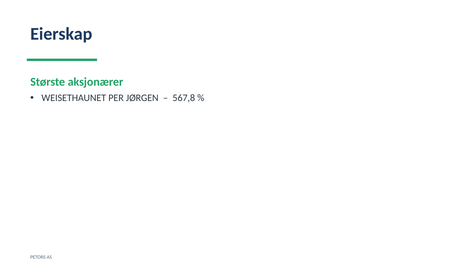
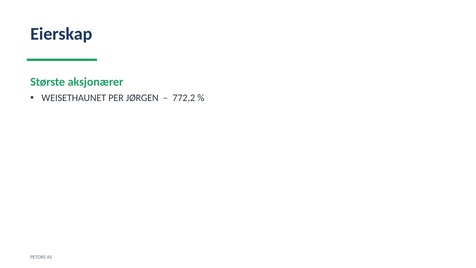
567,8: 567,8 -> 772,2
